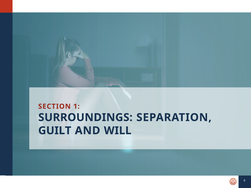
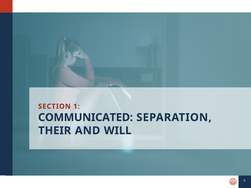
SURROUNDINGS: SURROUNDINGS -> COMMUNICATED
GUILT: GUILT -> THEIR
